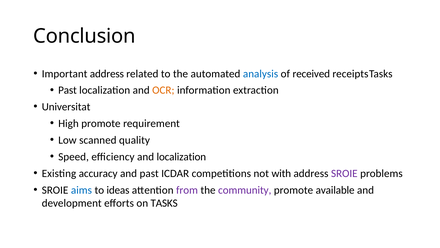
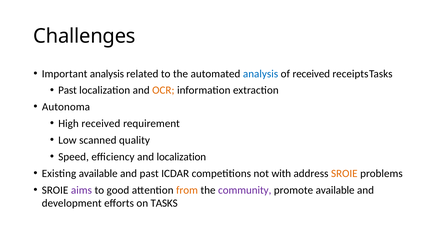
Conclusion: Conclusion -> Challenges
Important address: address -> analysis
Universitat: Universitat -> Autonoma
High promote: promote -> received
Existing accuracy: accuracy -> available
SROIE at (344, 173) colour: purple -> orange
aims colour: blue -> purple
ideas: ideas -> good
from colour: purple -> orange
